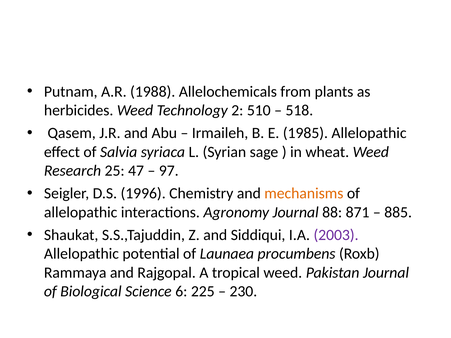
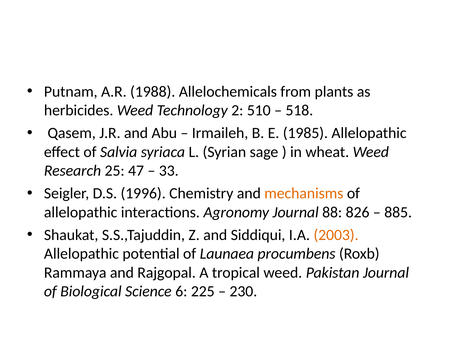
97: 97 -> 33
871: 871 -> 826
2003 colour: purple -> orange
